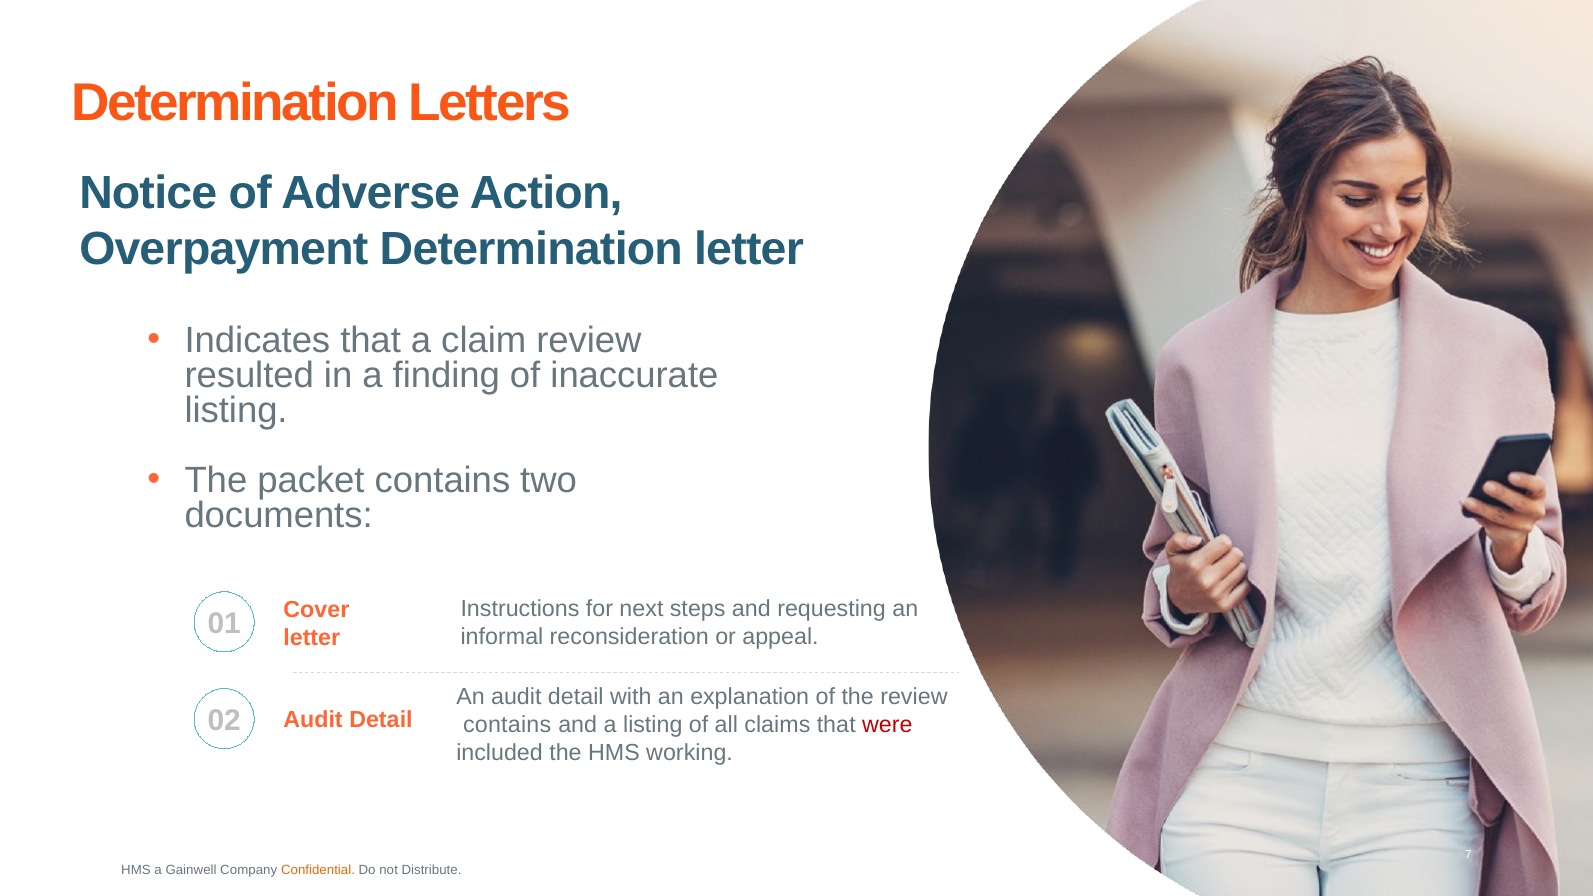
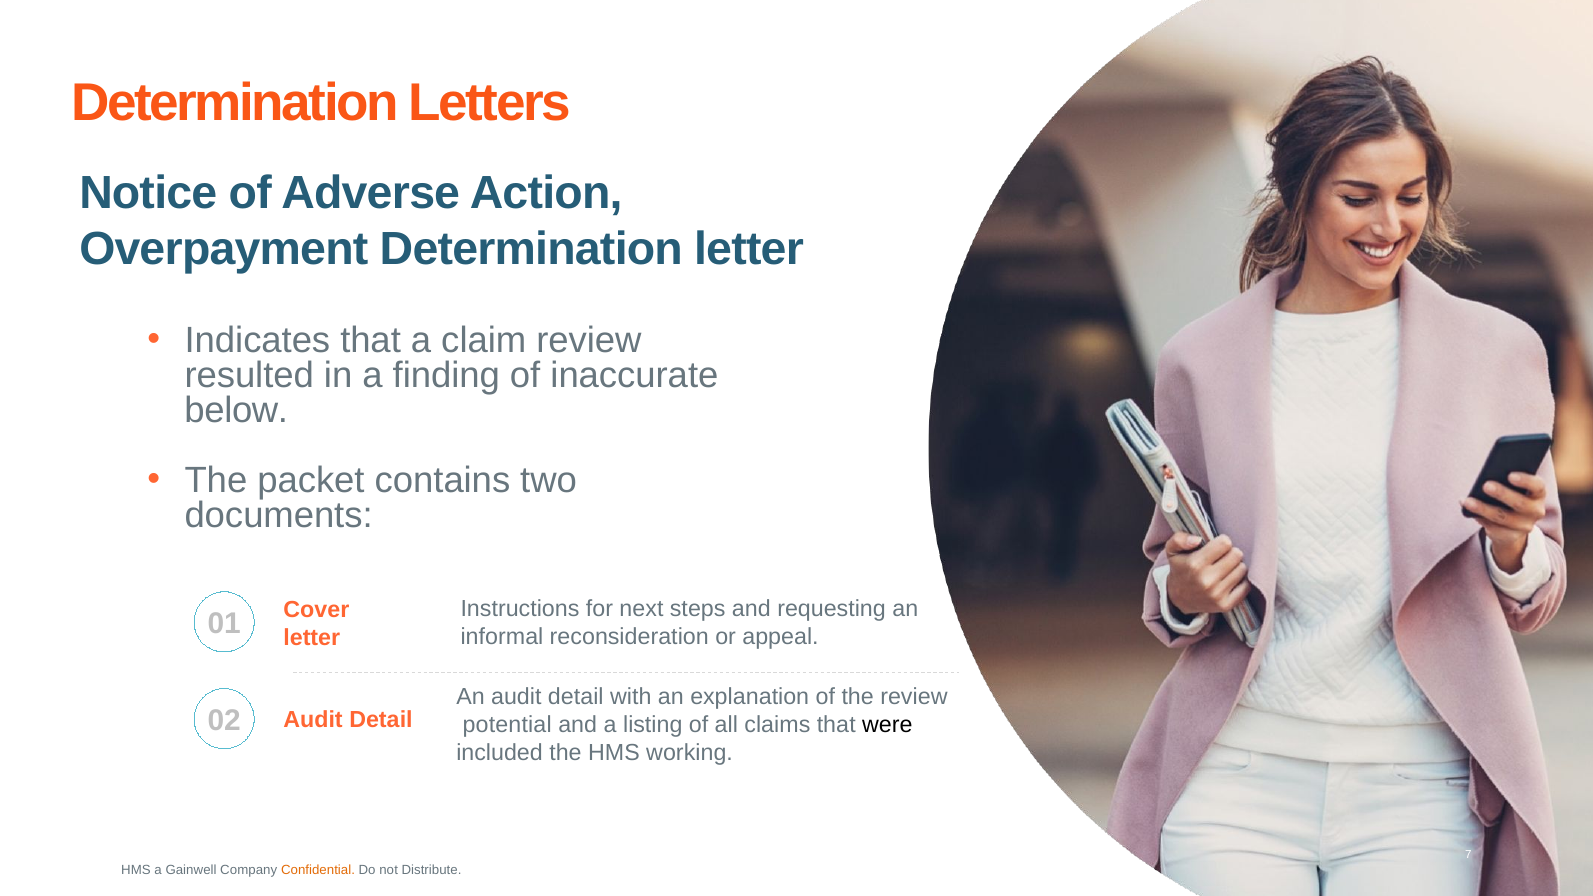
listing at (236, 411): listing -> below
contains at (507, 725): contains -> potential
were colour: red -> black
